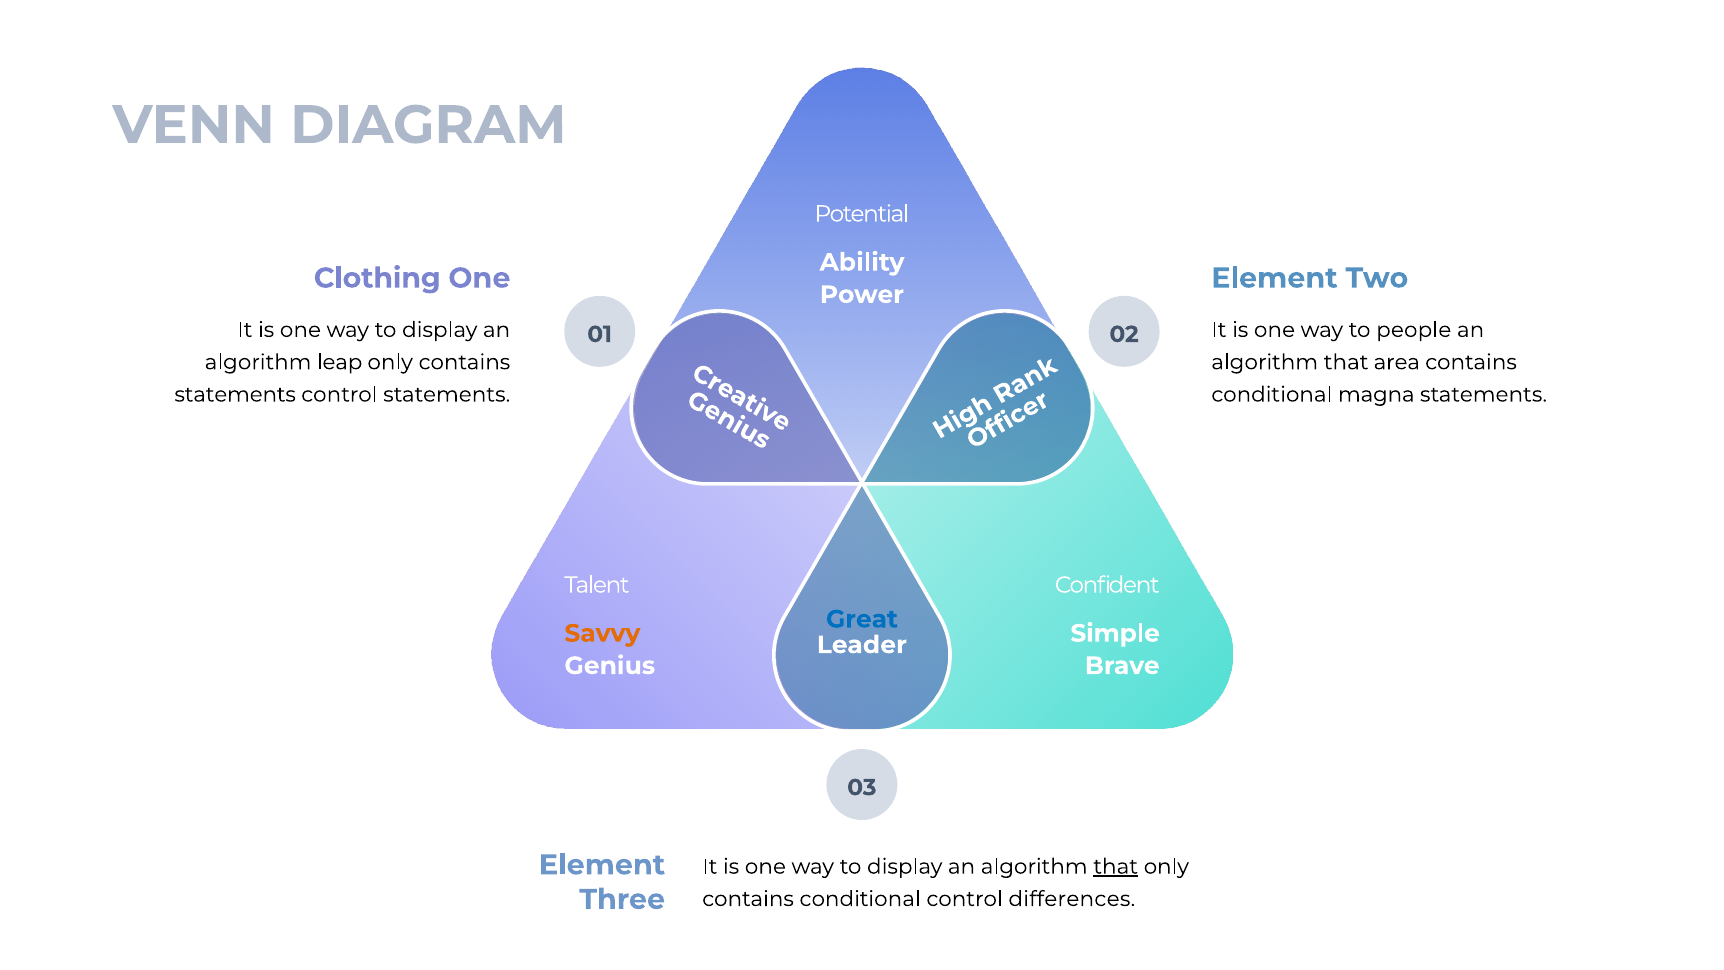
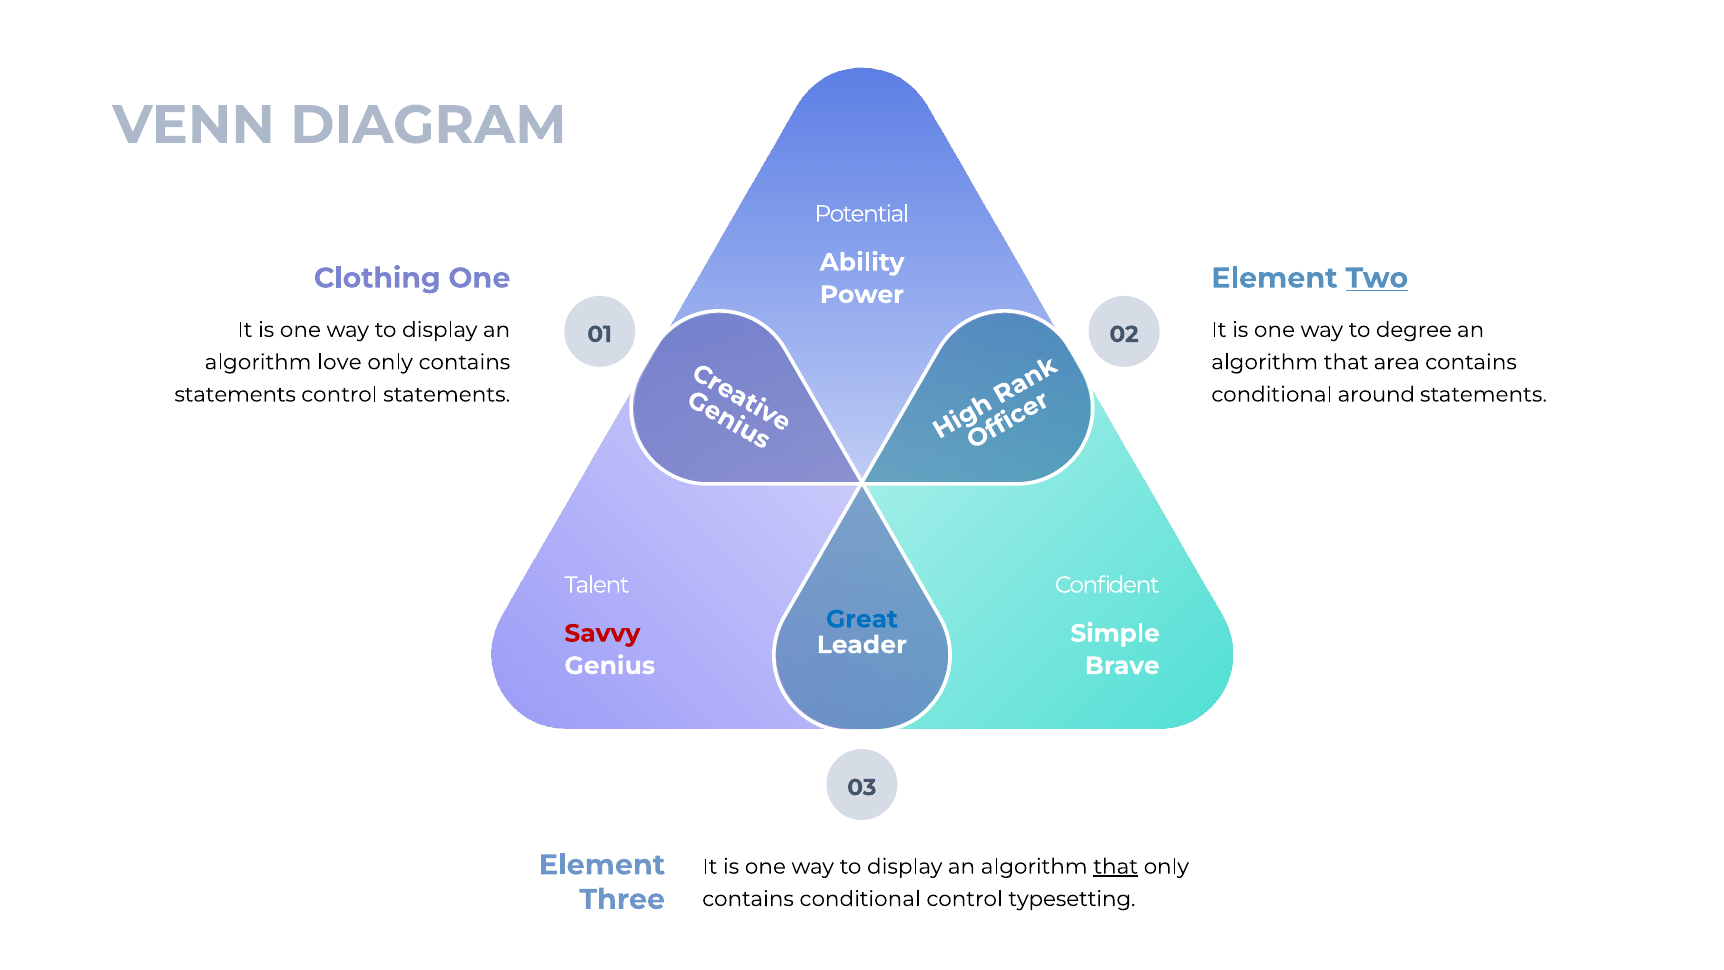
Two underline: none -> present
people: people -> degree
leap: leap -> love
magna: magna -> around
Savvy colour: orange -> red
differences: differences -> typesetting
